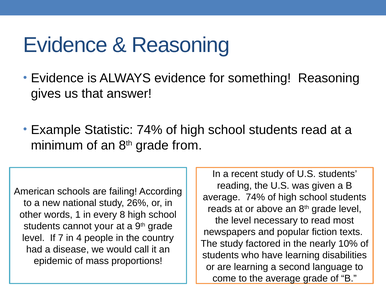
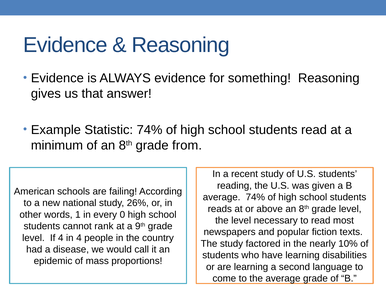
8: 8 -> 0
your: your -> rank
If 7: 7 -> 4
